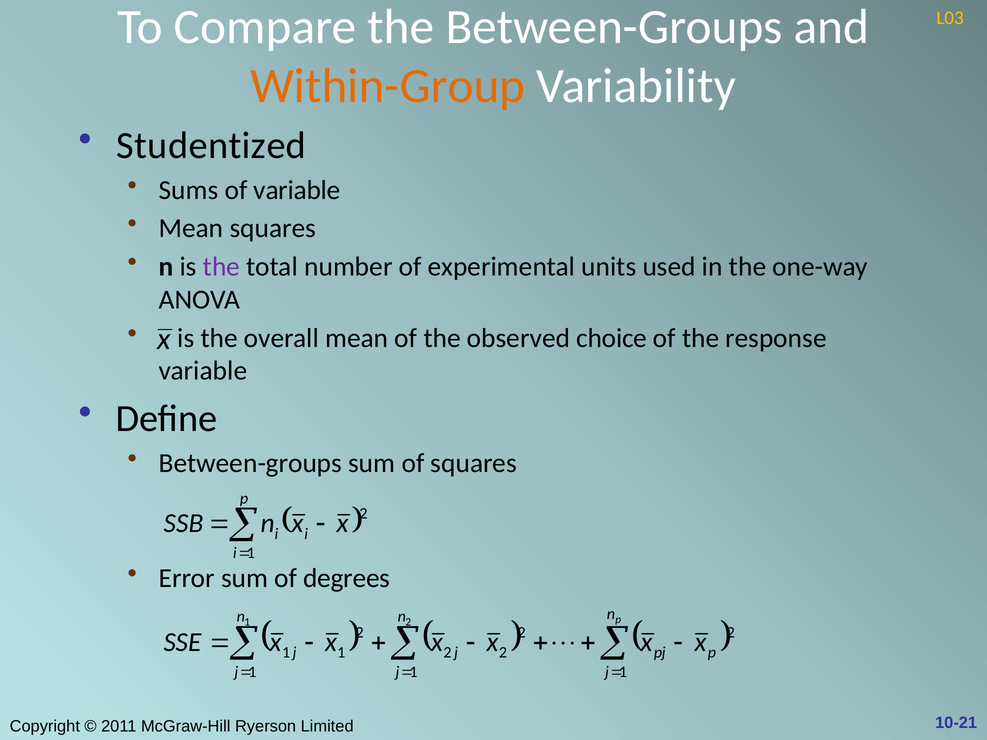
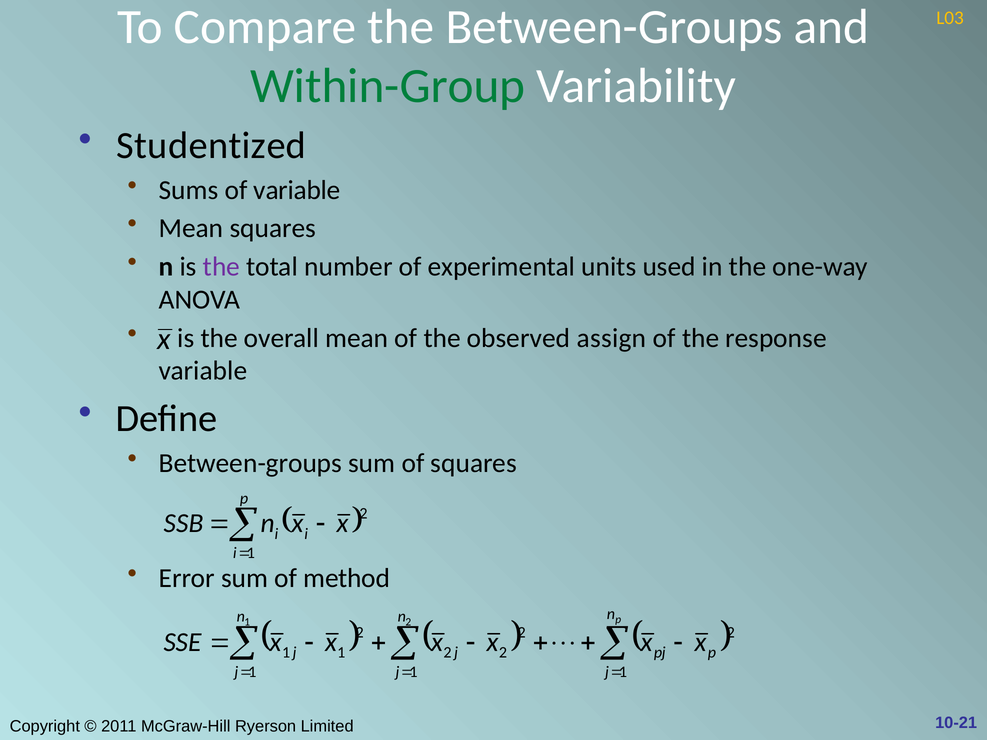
Within-Group colour: orange -> green
choice: choice -> assign
degrees: degrees -> method
